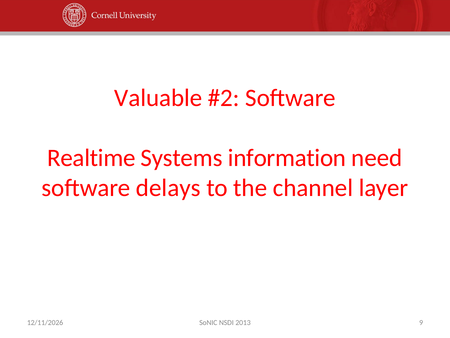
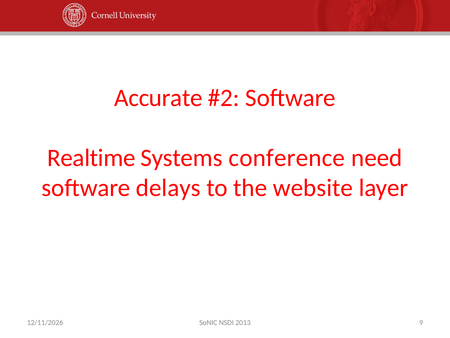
Valuable: Valuable -> Accurate
information: information -> conference
channel: channel -> website
